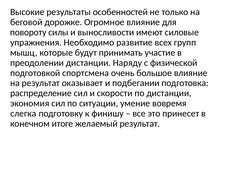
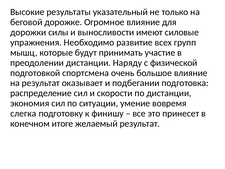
особенностей: особенностей -> указательный
повороту: повороту -> дорожки
